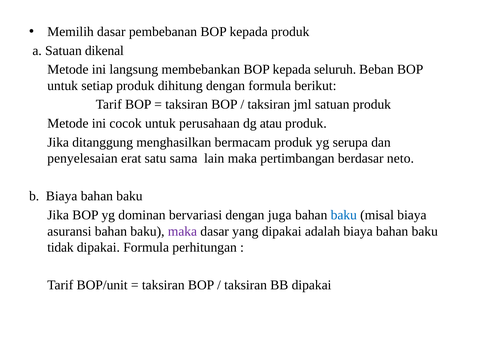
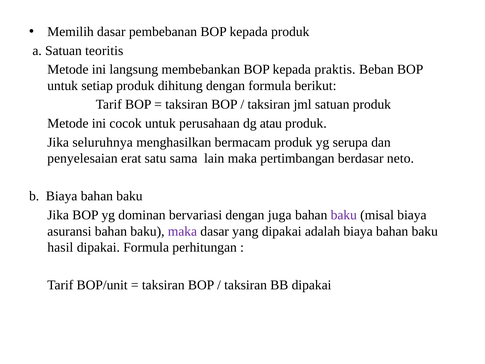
dikenal: dikenal -> teoritis
seluruh: seluruh -> praktis
ditanggung: ditanggung -> seluruhnya
baku at (344, 215) colour: blue -> purple
tidak: tidak -> hasil
